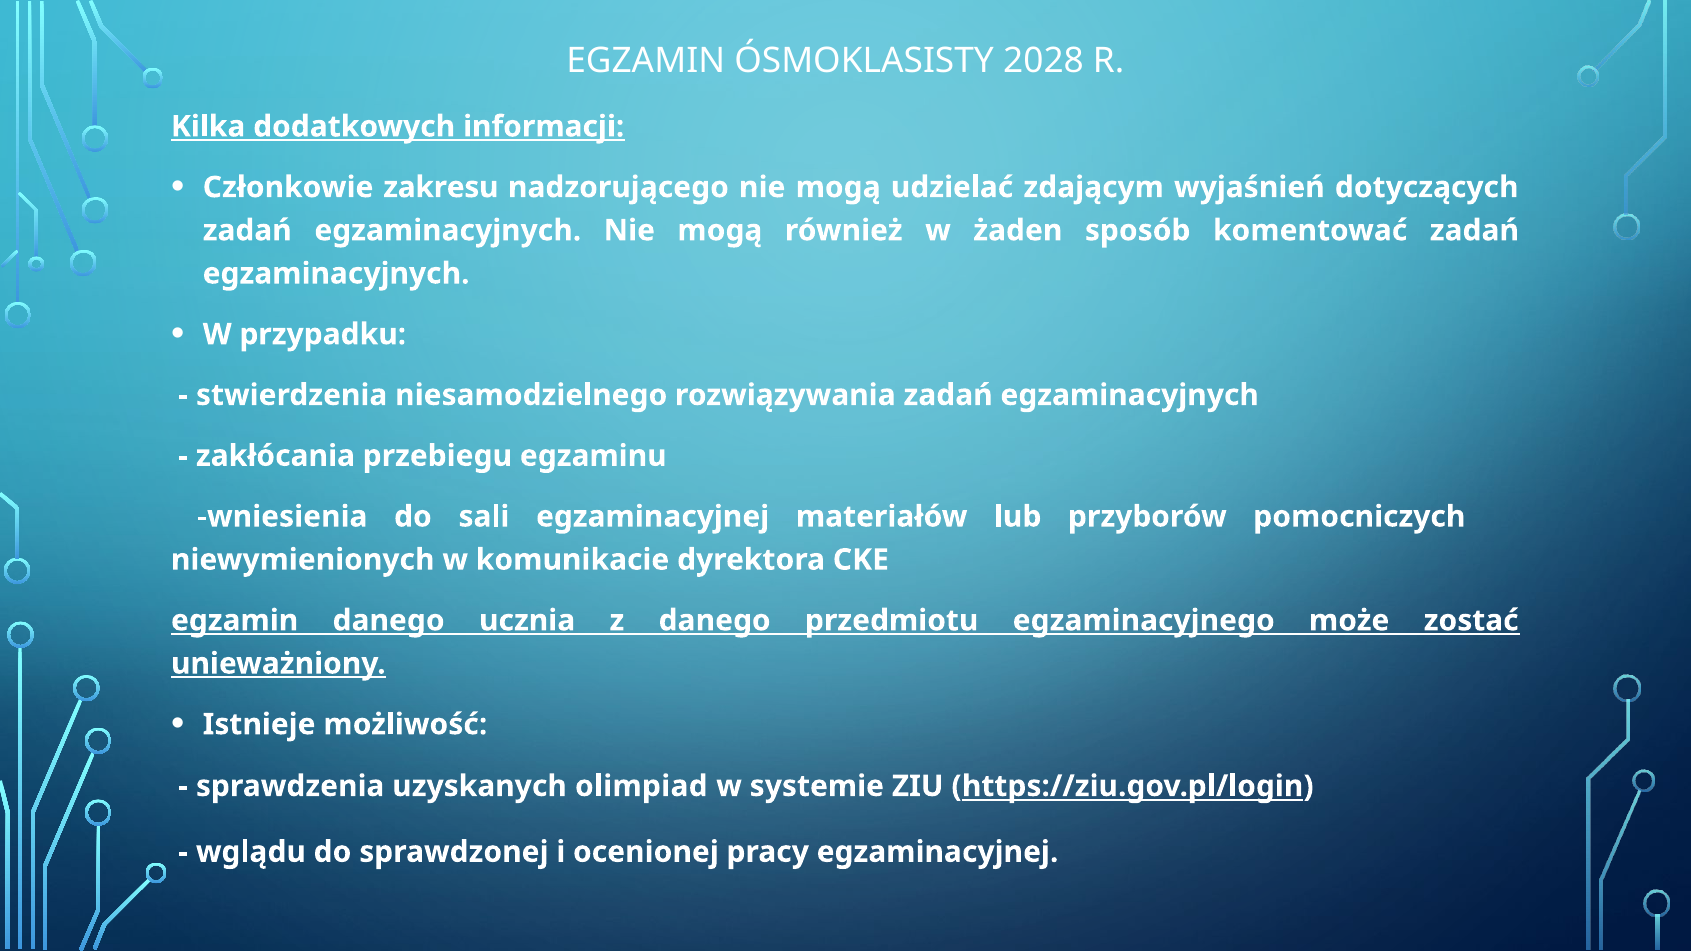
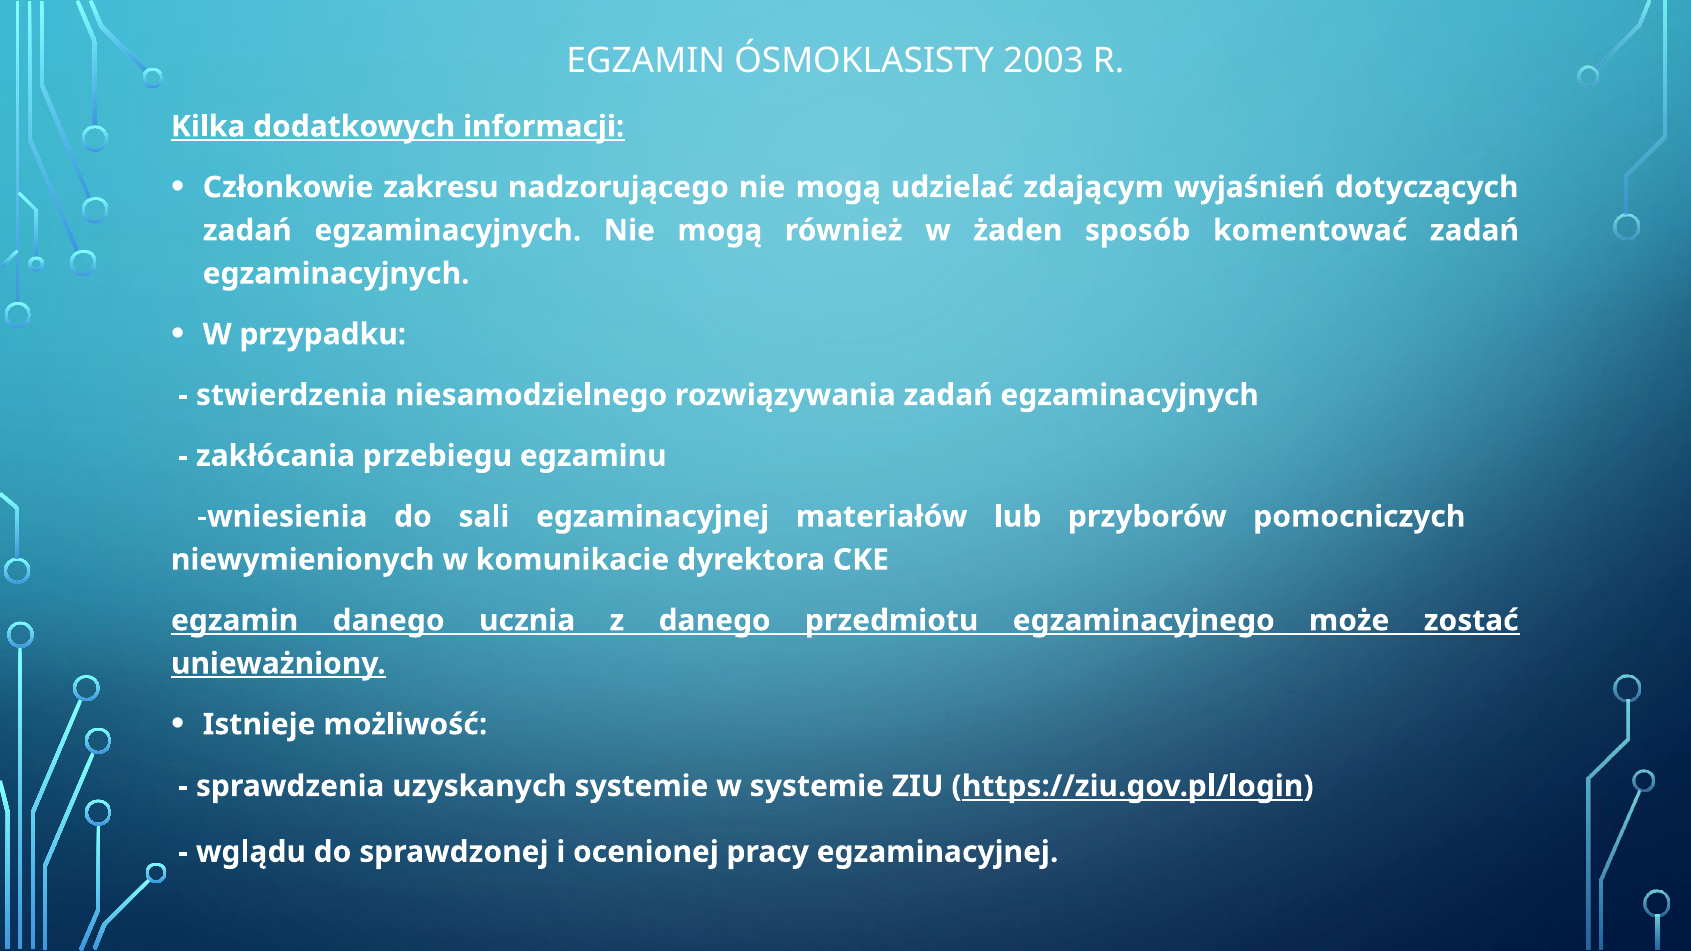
2028: 2028 -> 2003
uzyskanych olimpiad: olimpiad -> systemie
